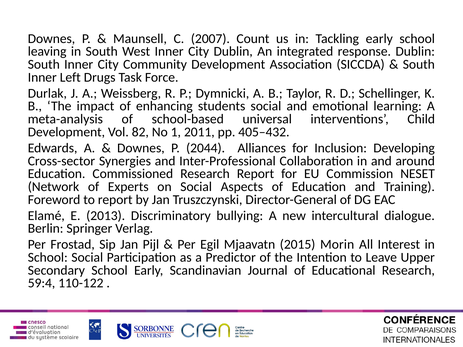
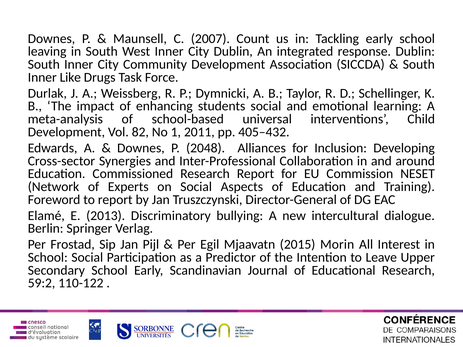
Left: Left -> Like
2044: 2044 -> 2048
59:4: 59:4 -> 59:2
